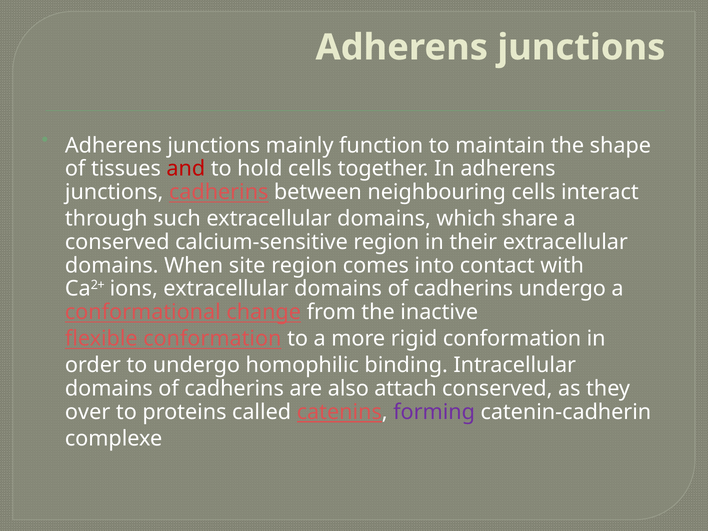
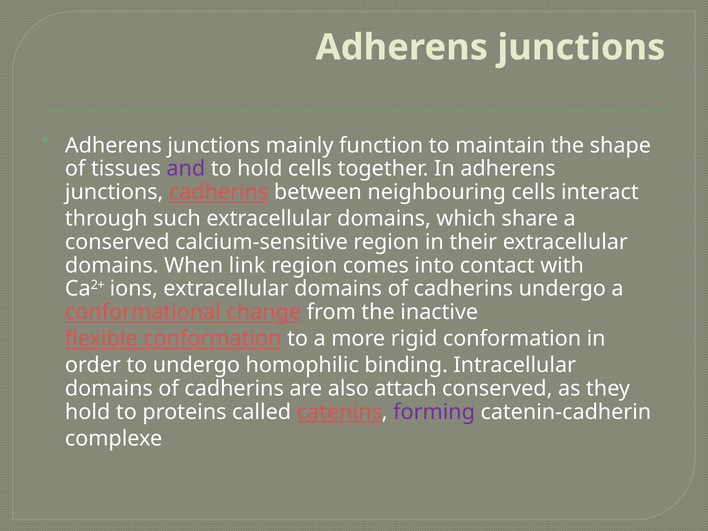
and colour: red -> purple
site: site -> link
over at (88, 412): over -> hold
